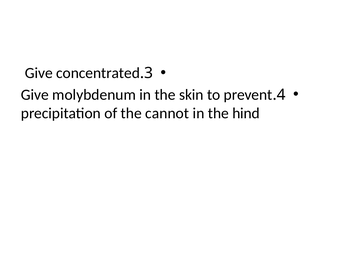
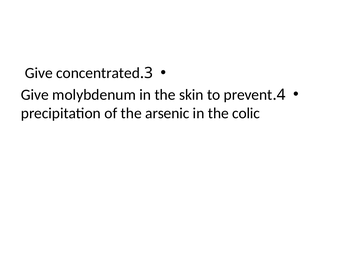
cannot: cannot -> arsenic
hind: hind -> colic
